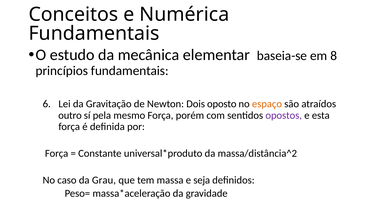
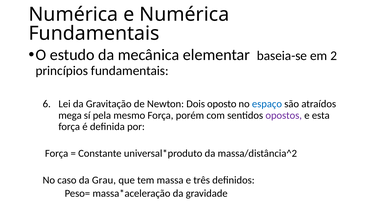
Conceitos at (73, 14): Conceitos -> Numérica
8: 8 -> 2
espaço colour: orange -> blue
outro: outro -> mega
seja: seja -> três
